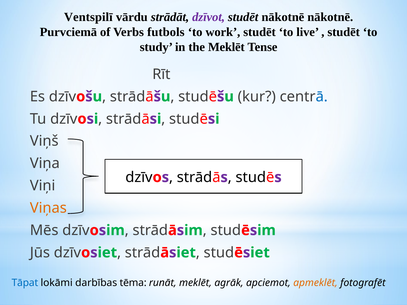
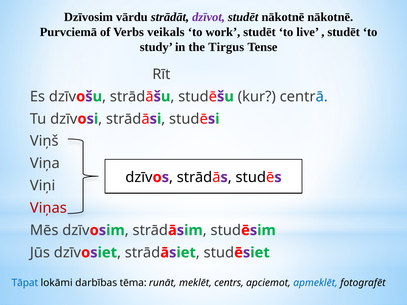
Ventspilī: Ventspilī -> Dzīvosim
futbols: futbols -> veikals
the Meklēt: Meklēt -> Tirgus
Viņas colour: orange -> red
agrāk: agrāk -> centrs
apmeklēt colour: orange -> blue
